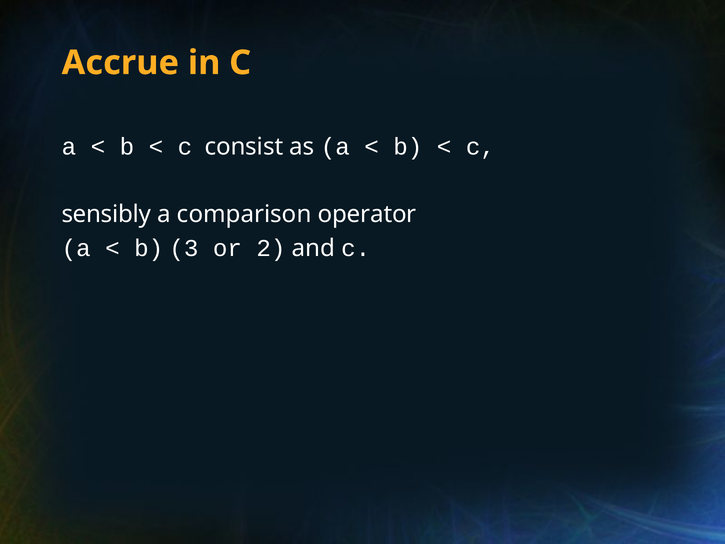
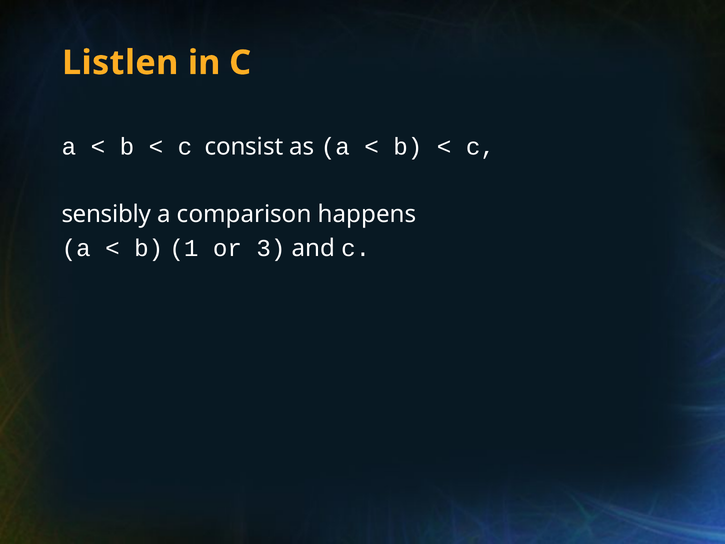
Accrue: Accrue -> Listlen
operator: operator -> happens
3: 3 -> 1
2: 2 -> 3
